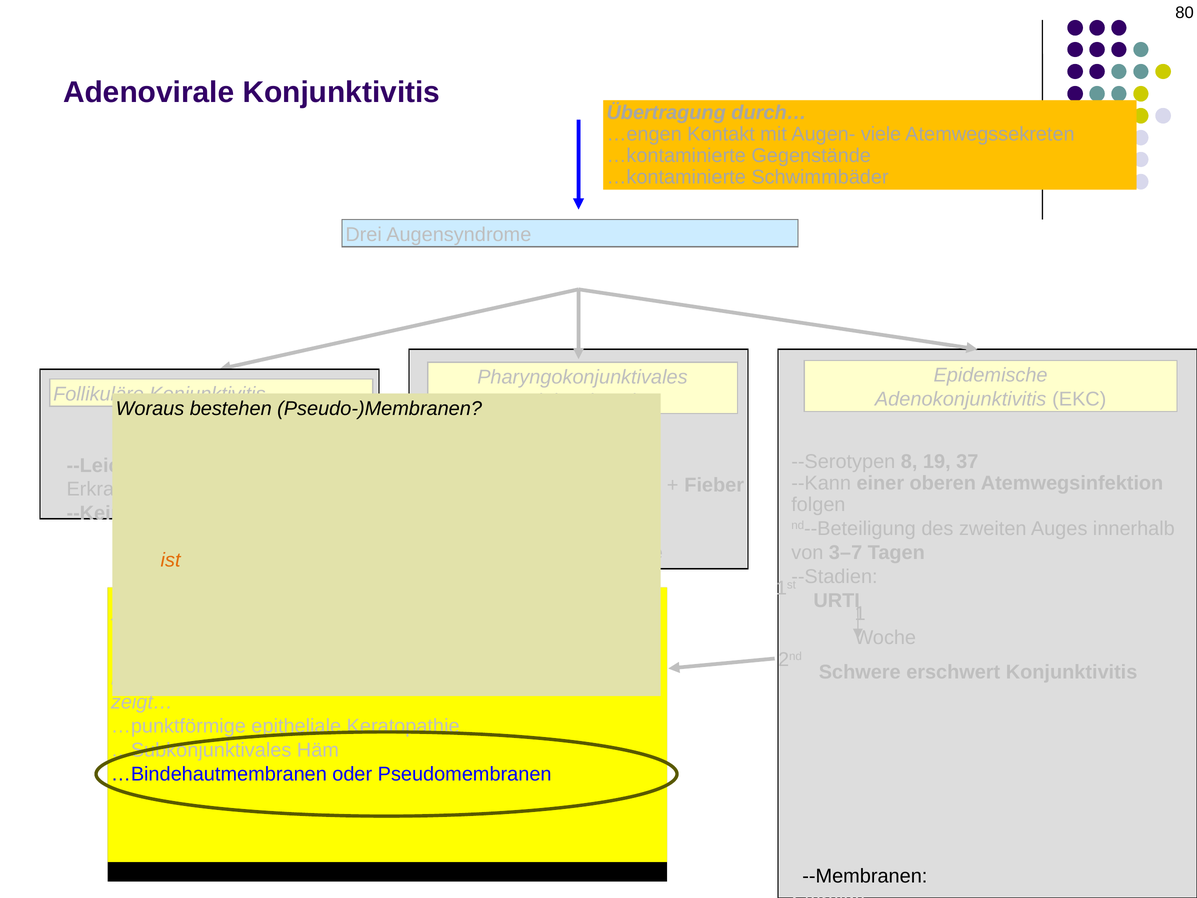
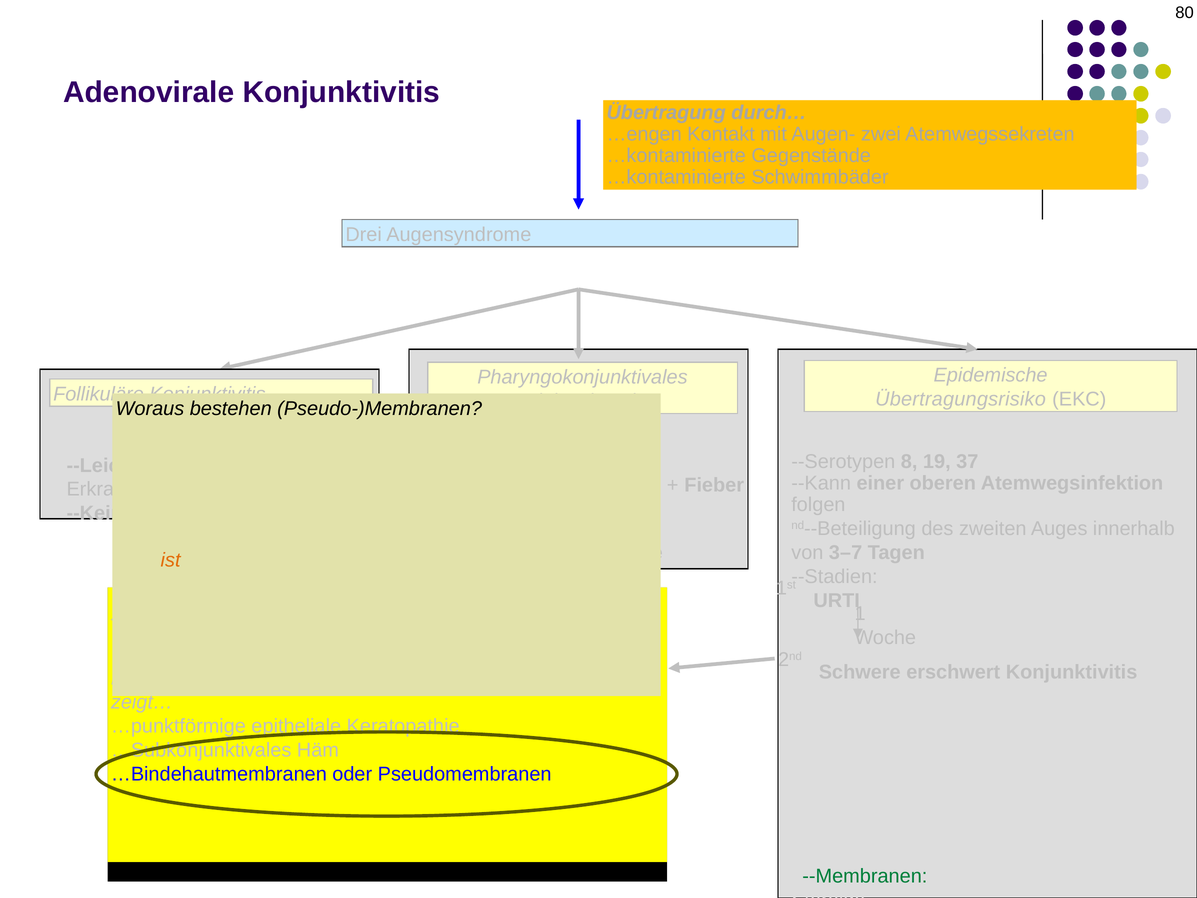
viele: viele -> zwei
Adenokonjunktivitis: Adenokonjunktivitis -> Übertragungsrisiko
--Membranen colour: black -> green
